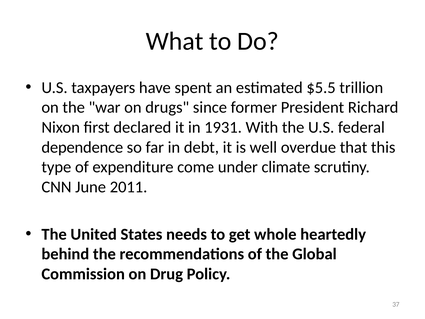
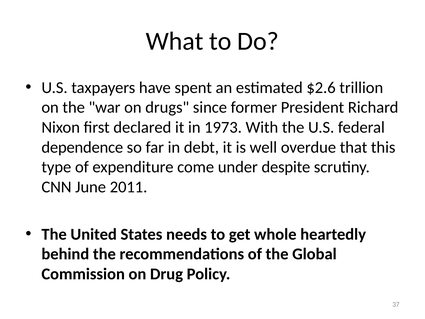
$5.5: $5.5 -> $2.6
1931: 1931 -> 1973
climate: climate -> despite
